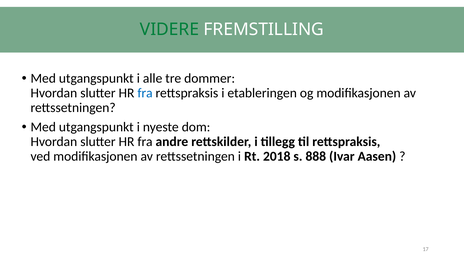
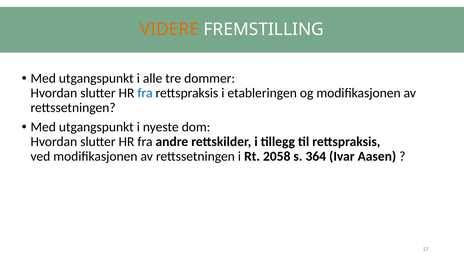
VIDERE colour: green -> orange
2018: 2018 -> 2058
888: 888 -> 364
